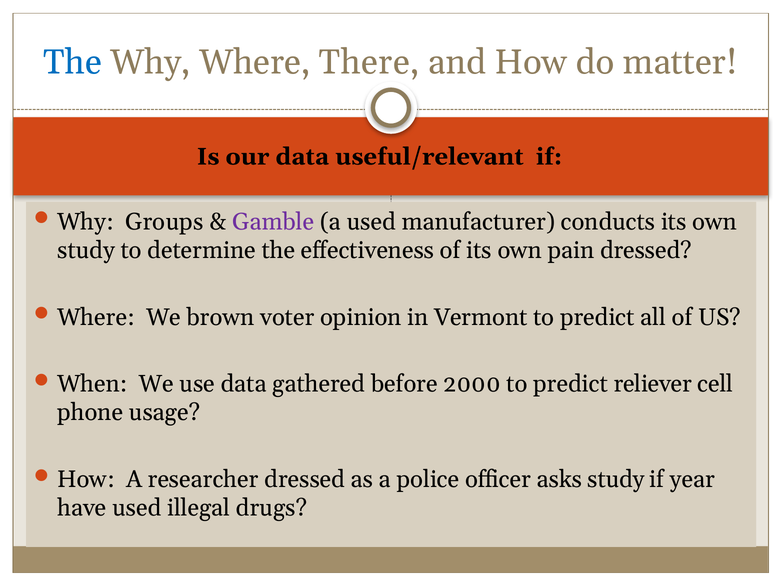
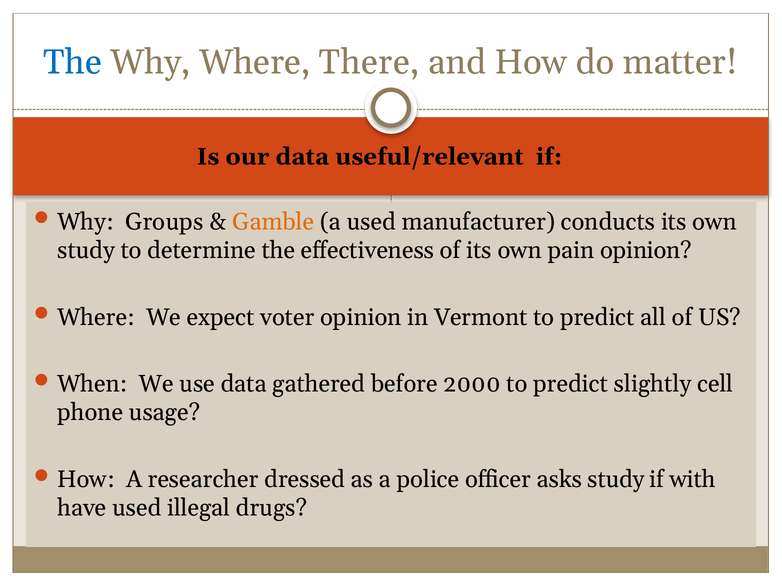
Gamble colour: purple -> orange
pain dressed: dressed -> opinion
brown: brown -> expect
reliever: reliever -> slightly
year: year -> with
